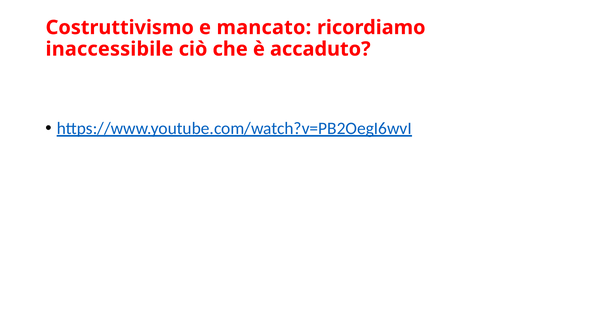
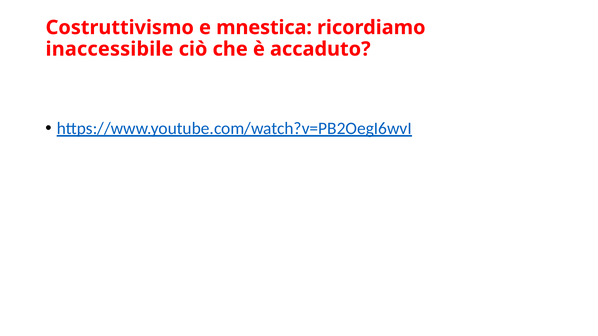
mancato: mancato -> mnestica
